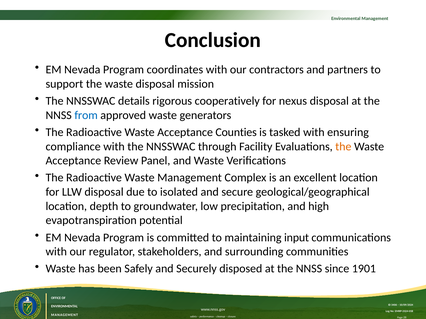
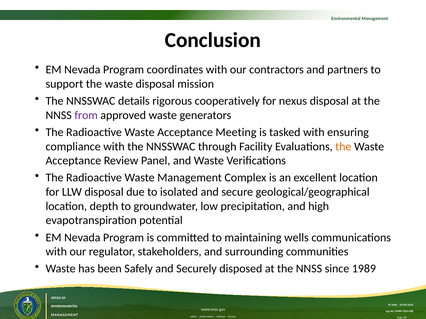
from colour: blue -> purple
Counties: Counties -> Meeting
input: input -> wells
1901: 1901 -> 1989
